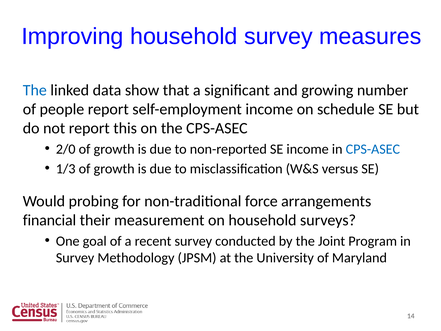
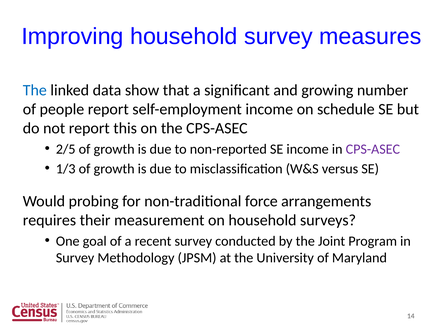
2/0: 2/0 -> 2/5
CPS-ASEC at (373, 149) colour: blue -> purple
financial: financial -> requires
